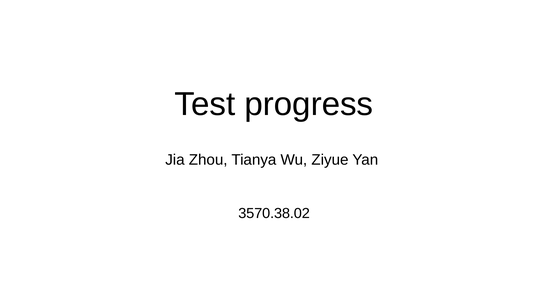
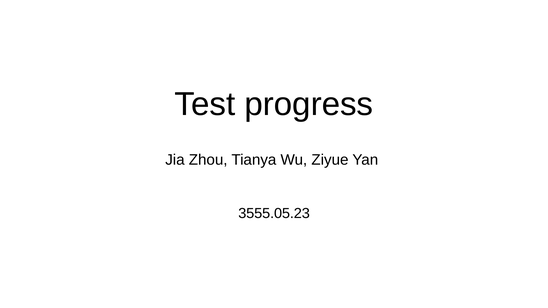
3570.38.02: 3570.38.02 -> 3555.05.23
